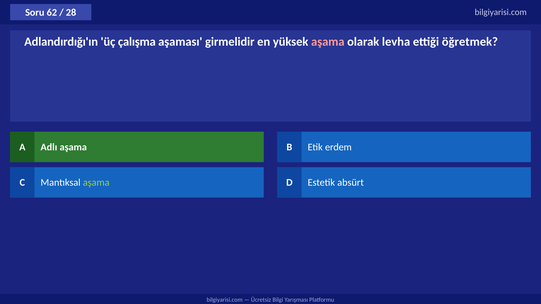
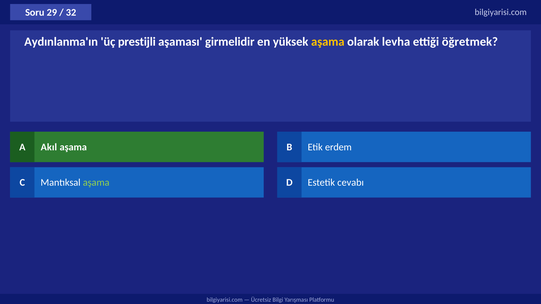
62: 62 -> 29
28: 28 -> 32
Adlandırdığı'ın: Adlandırdığı'ın -> Aydınlanma'ın
çalışma: çalışma -> prestijli
aşama at (328, 42) colour: pink -> yellow
Adlı: Adlı -> Akıl
absürt: absürt -> cevabı
